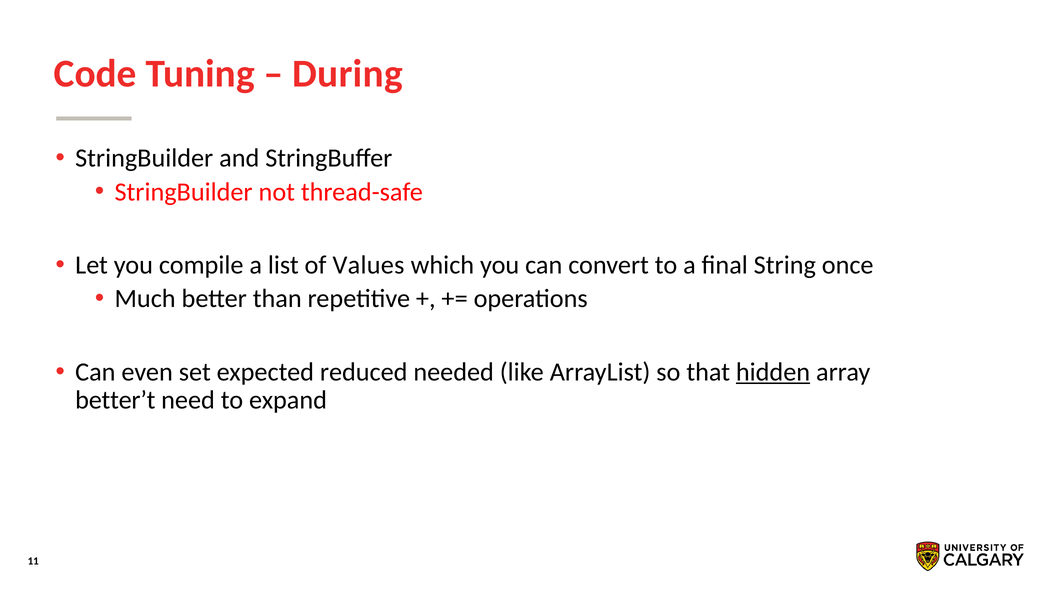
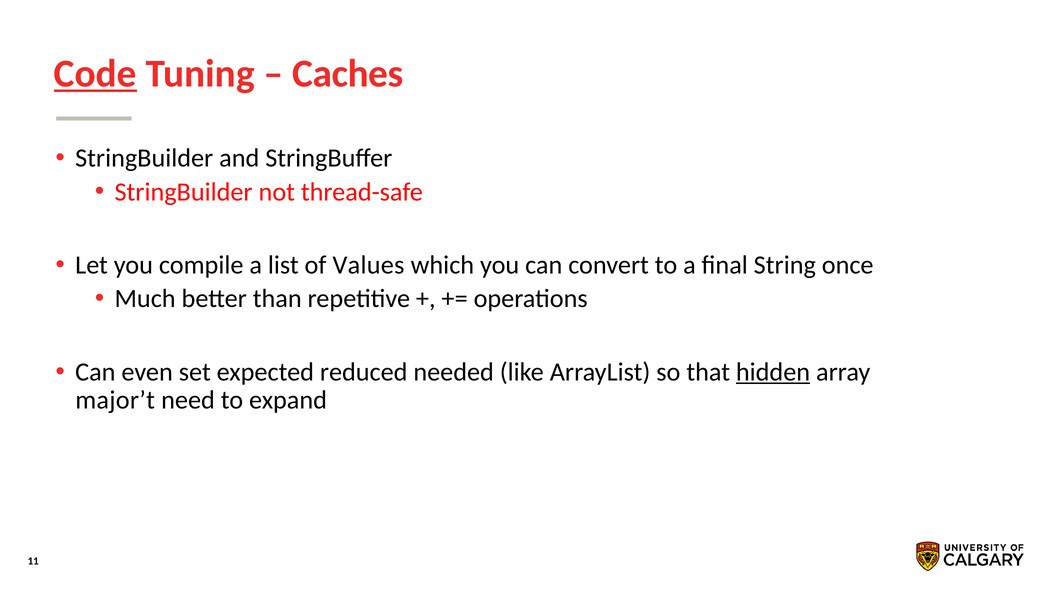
Code underline: none -> present
During: During -> Caches
better’t: better’t -> major’t
